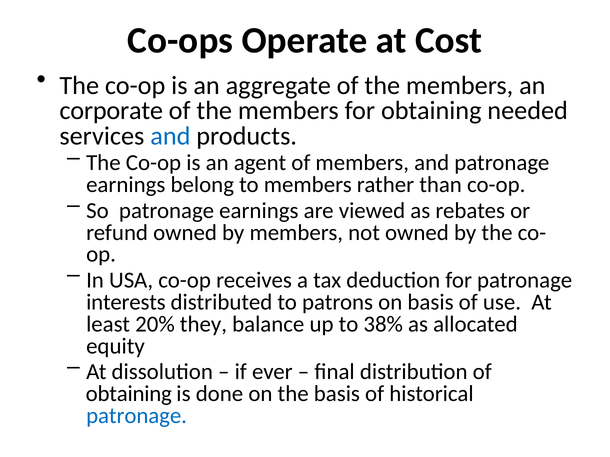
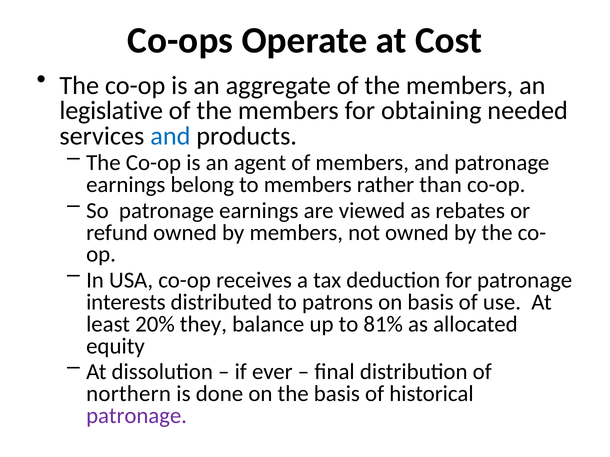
corporate: corporate -> legislative
38%: 38% -> 81%
obtaining at (129, 394): obtaining -> northern
patronage at (137, 416) colour: blue -> purple
